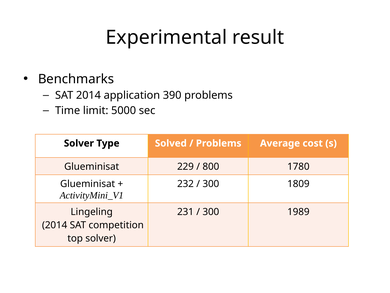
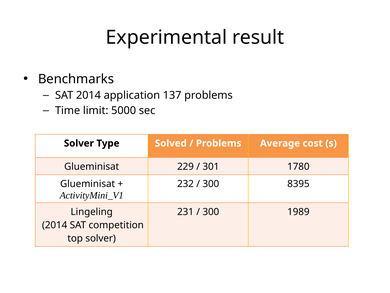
390: 390 -> 137
800: 800 -> 301
1809: 1809 -> 8395
